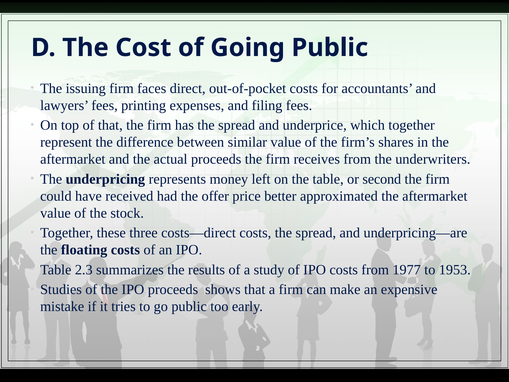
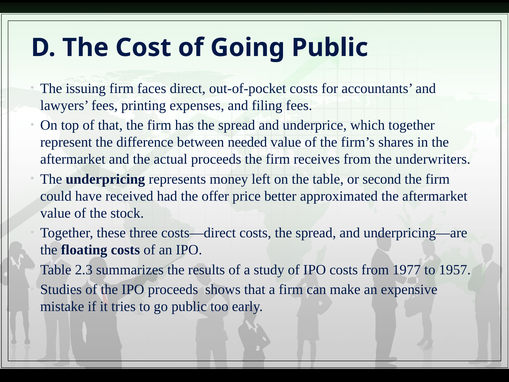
similar: similar -> needed
1953: 1953 -> 1957
